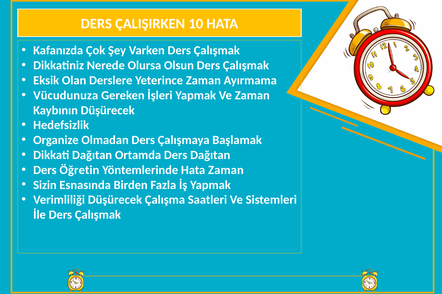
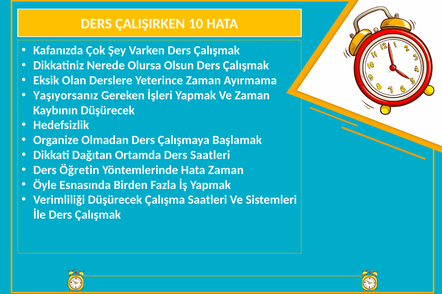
Vücudunuza: Vücudunuza -> Yaşıyorsanız
Ders Dağıtan: Dağıtan -> Saatleri
Sizin: Sizin -> Öyle
